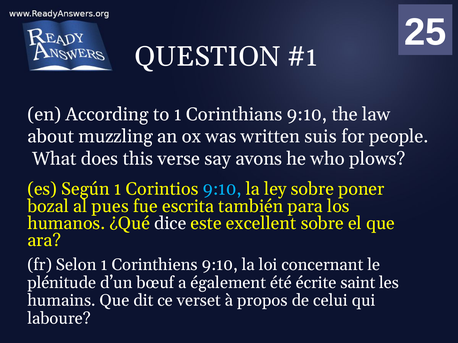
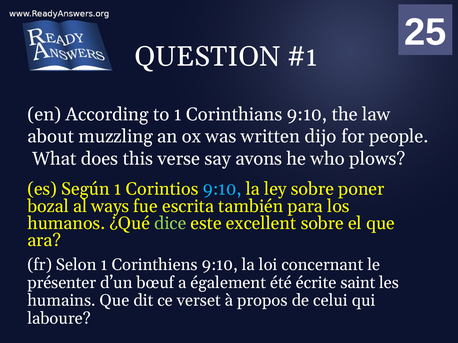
suis: suis -> dijo
pues: pues -> ways
dice colour: white -> light green
plénitude: plénitude -> présenter
